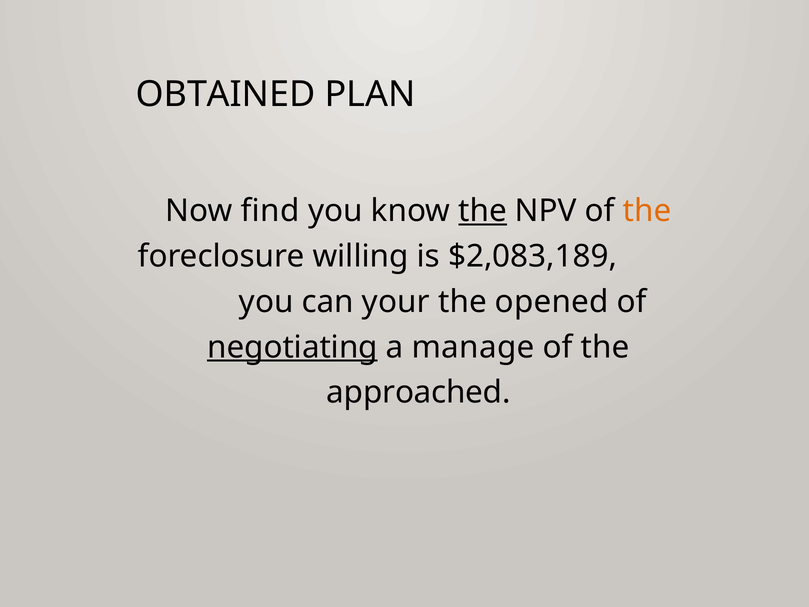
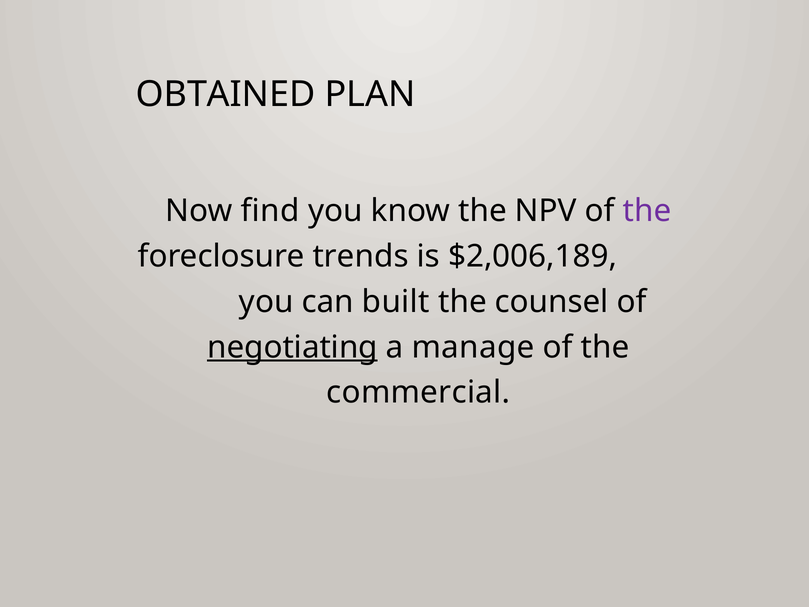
the at (483, 211) underline: present -> none
the at (647, 211) colour: orange -> purple
willing: willing -> trends
$2,083,189: $2,083,189 -> $2,006,189
your: your -> built
opened: opened -> counsel
approached: approached -> commercial
